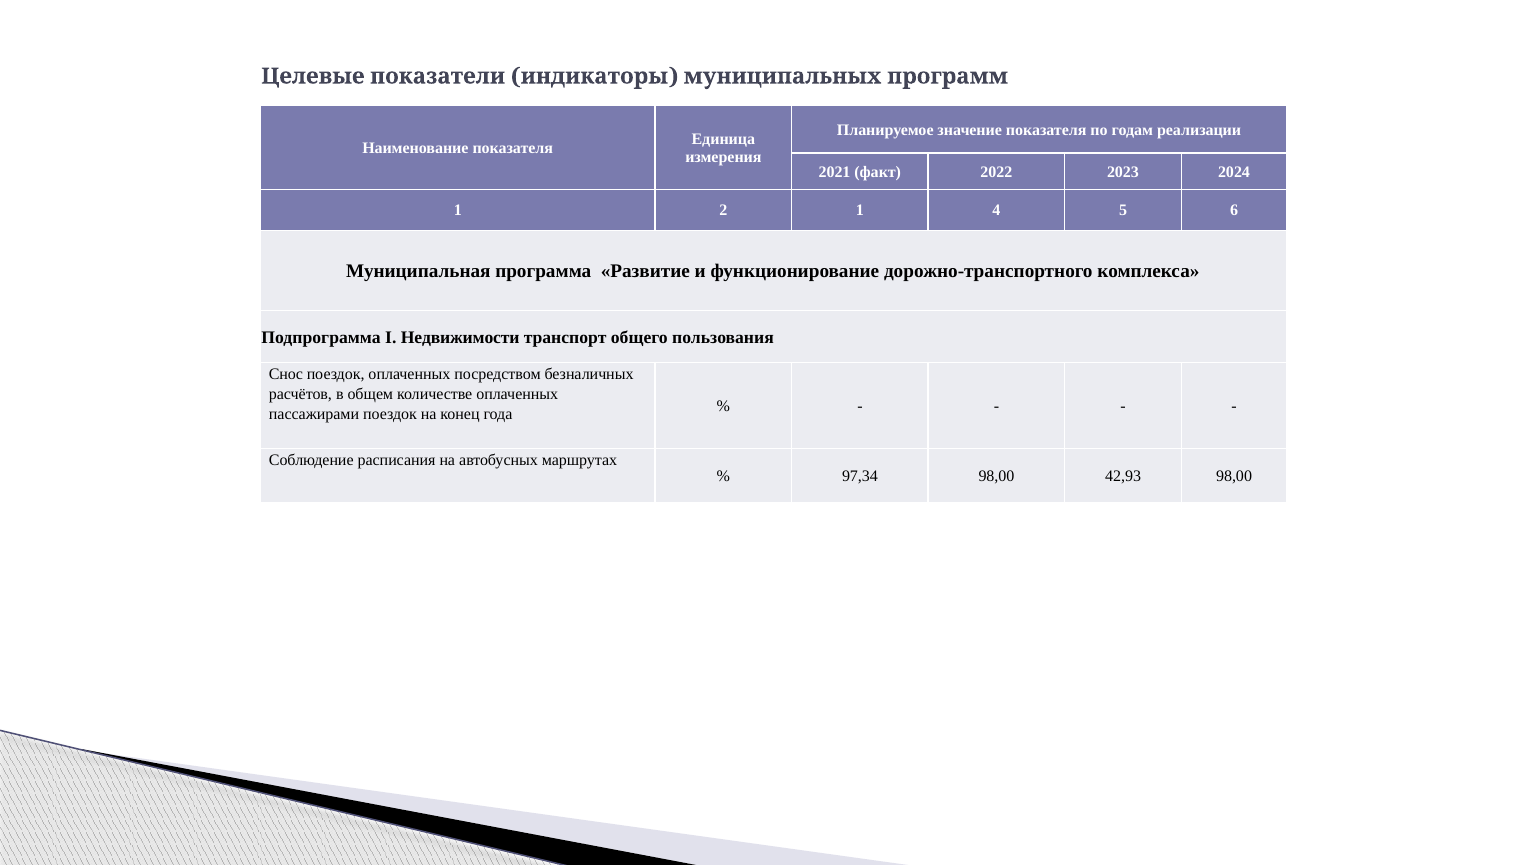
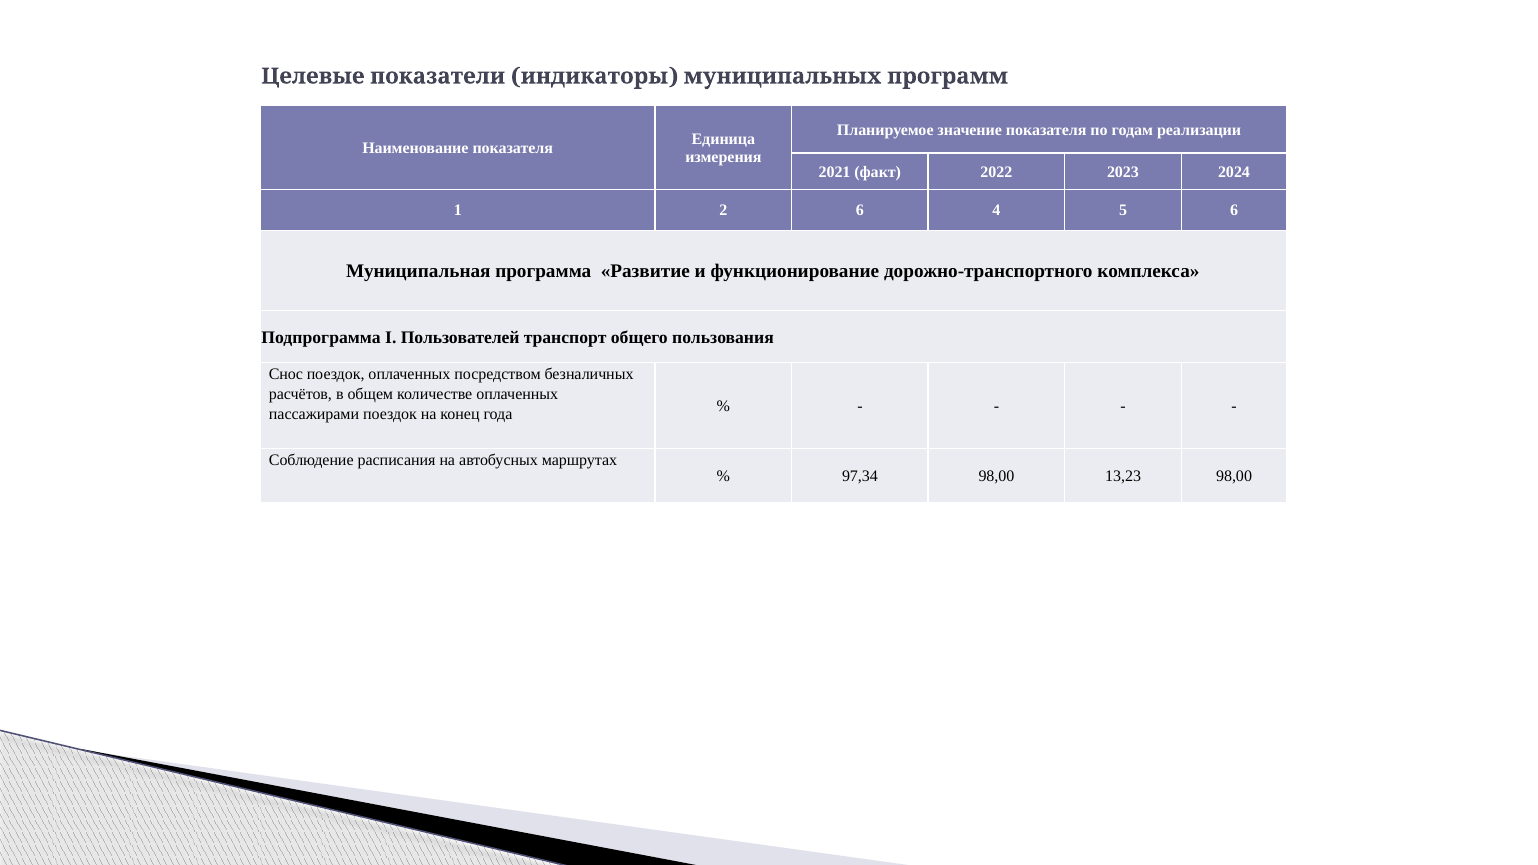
2 1: 1 -> 6
Недвижимости: Недвижимости -> Пользователей
42,93: 42,93 -> 13,23
